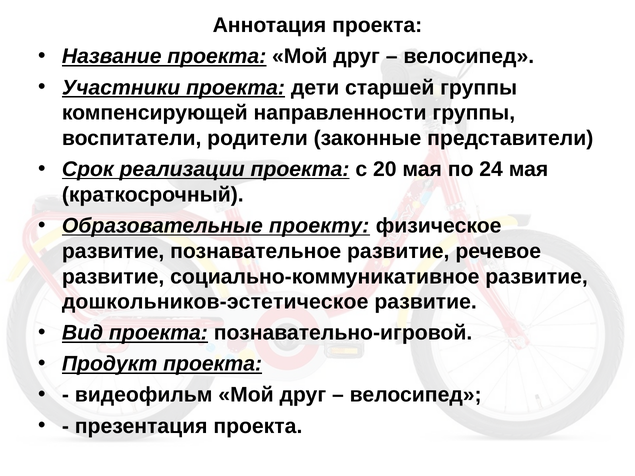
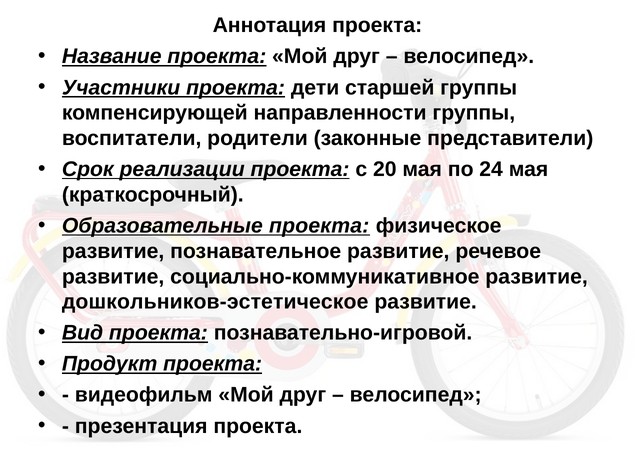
Образовательные проекту: проекту -> проекта
